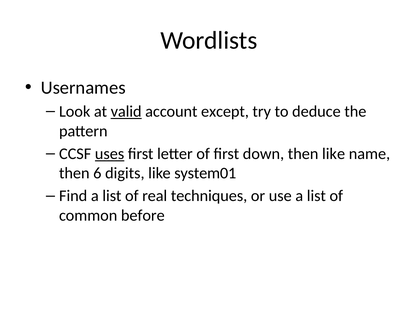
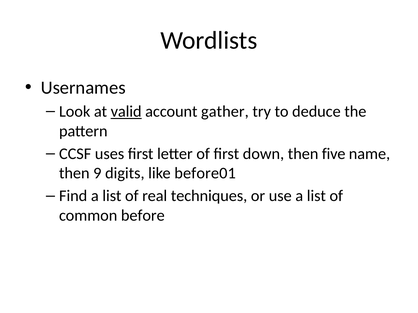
except: except -> gather
uses underline: present -> none
then like: like -> five
6: 6 -> 9
system01: system01 -> before01
